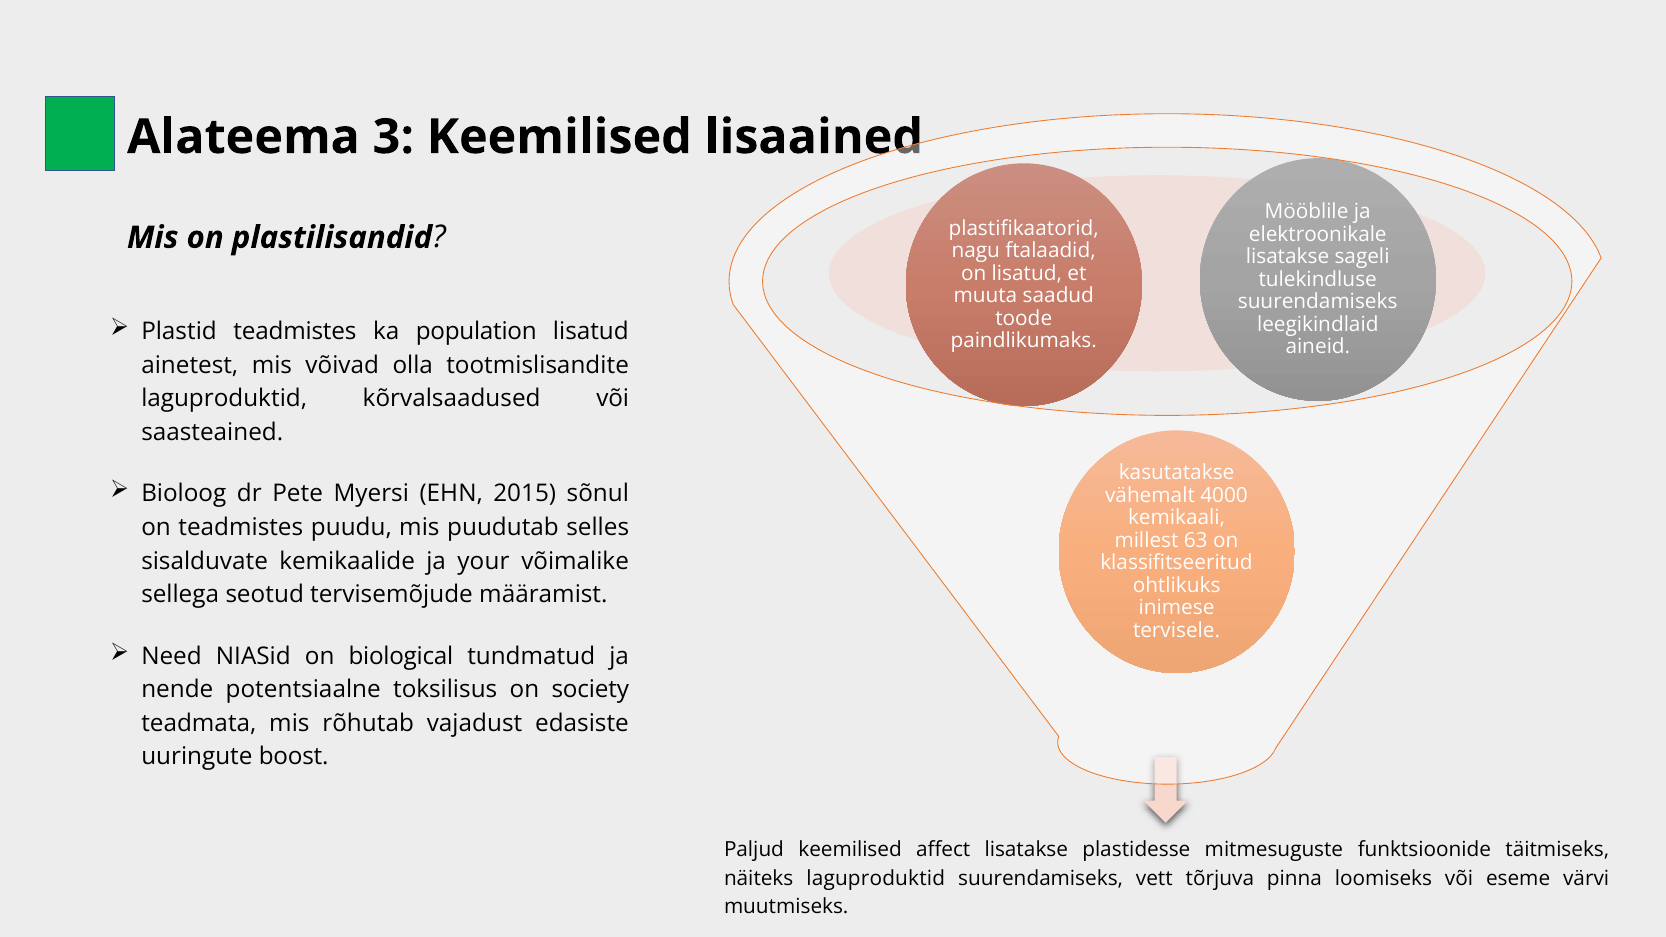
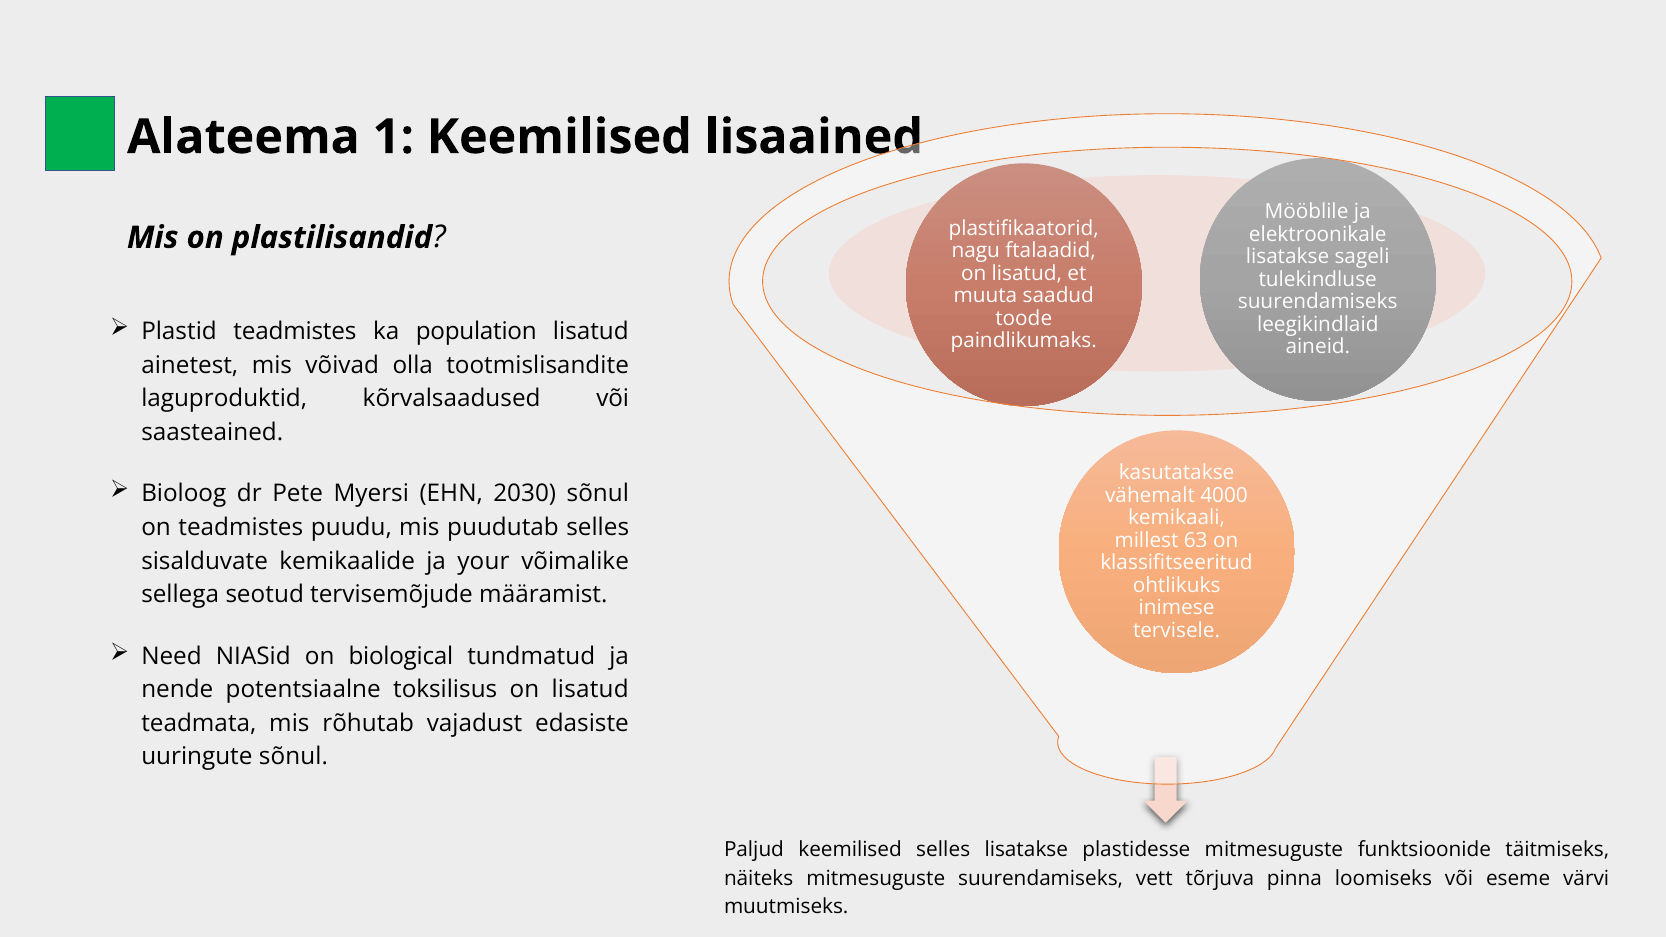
3: 3 -> 1
2015: 2015 -> 2030
toksilisus on society: society -> lisatud
uuringute boost: boost -> sõnul
keemilised affect: affect -> selles
näiteks laguproduktid: laguproduktid -> mitmesuguste
